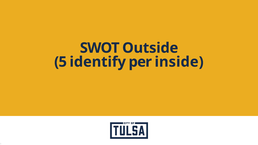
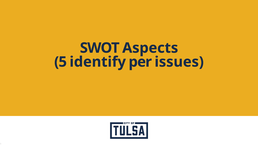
Outside: Outside -> Aspects
inside: inside -> issues
